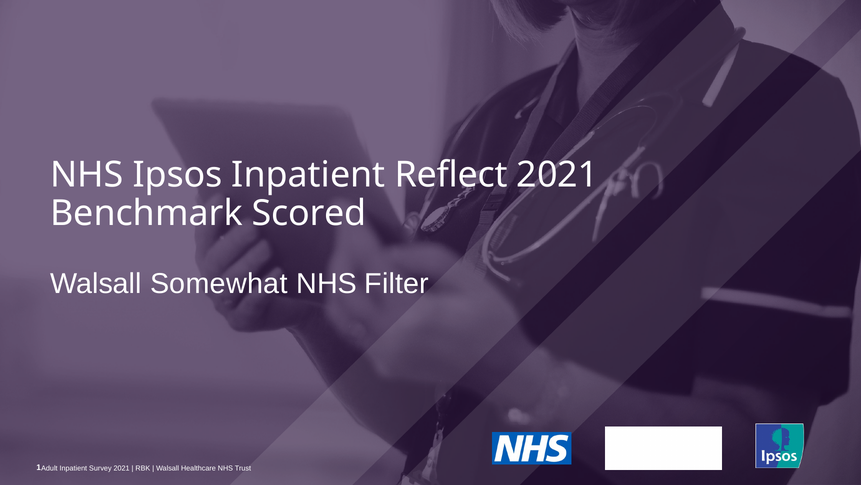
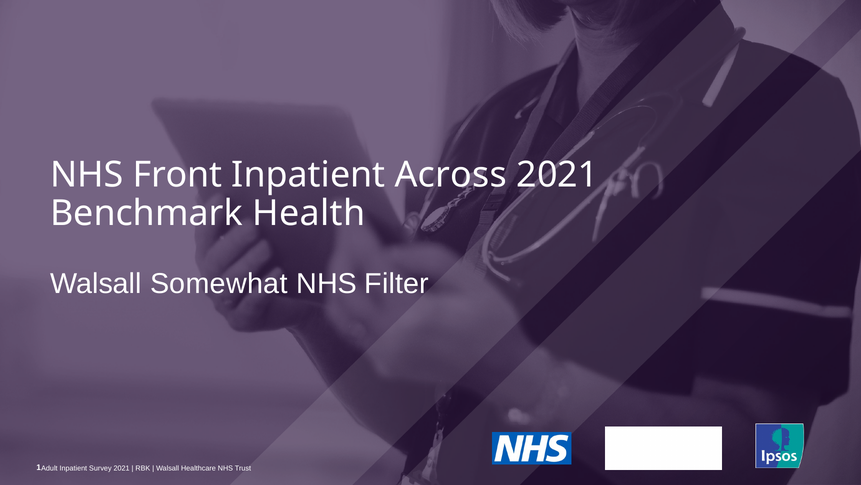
Ipsos: Ipsos -> Front
Reflect: Reflect -> Across
Scored: Scored -> Health
